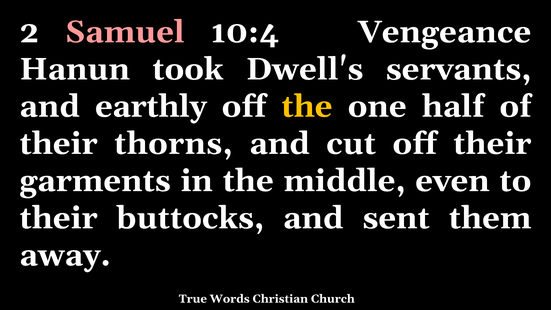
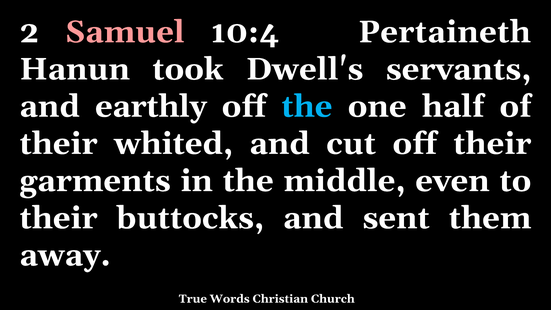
Vengeance: Vengeance -> Pertaineth
the at (307, 106) colour: yellow -> light blue
thorns: thorns -> whited
